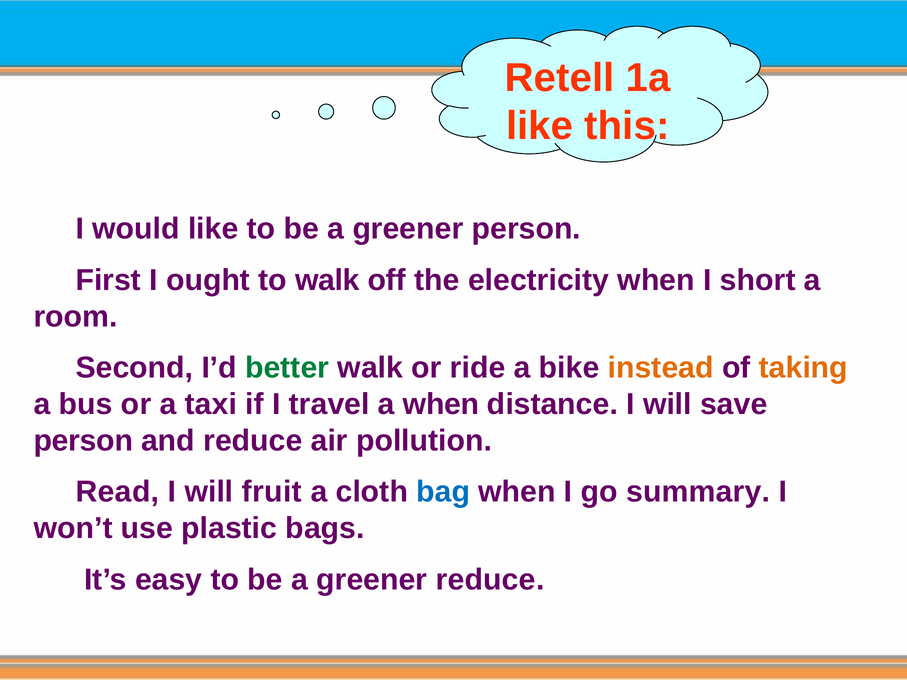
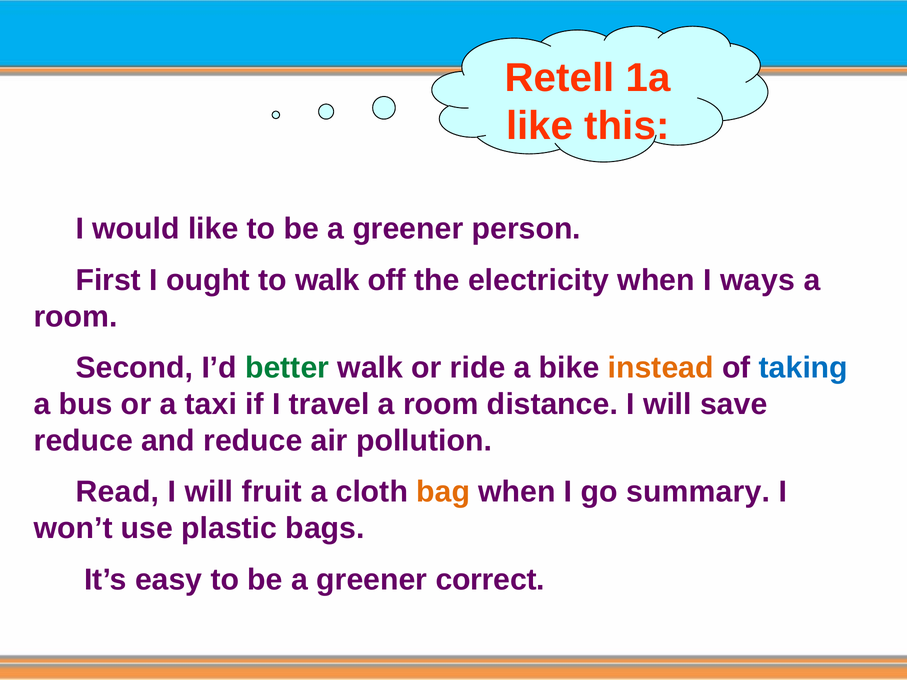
short: short -> ways
taking colour: orange -> blue
travel a when: when -> room
person at (83, 441): person -> reduce
bag colour: blue -> orange
greener reduce: reduce -> correct
